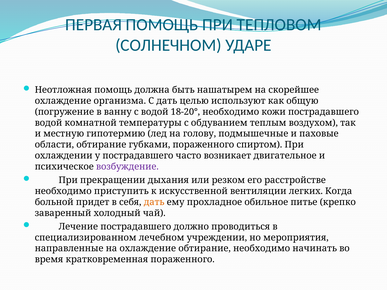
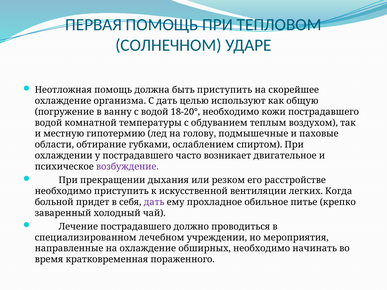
быть нашатырем: нашатырем -> приступить
губками пораженного: пораженного -> ослаблением
дать at (154, 202) colour: orange -> purple
охлаждение обтирание: обтирание -> обширных
